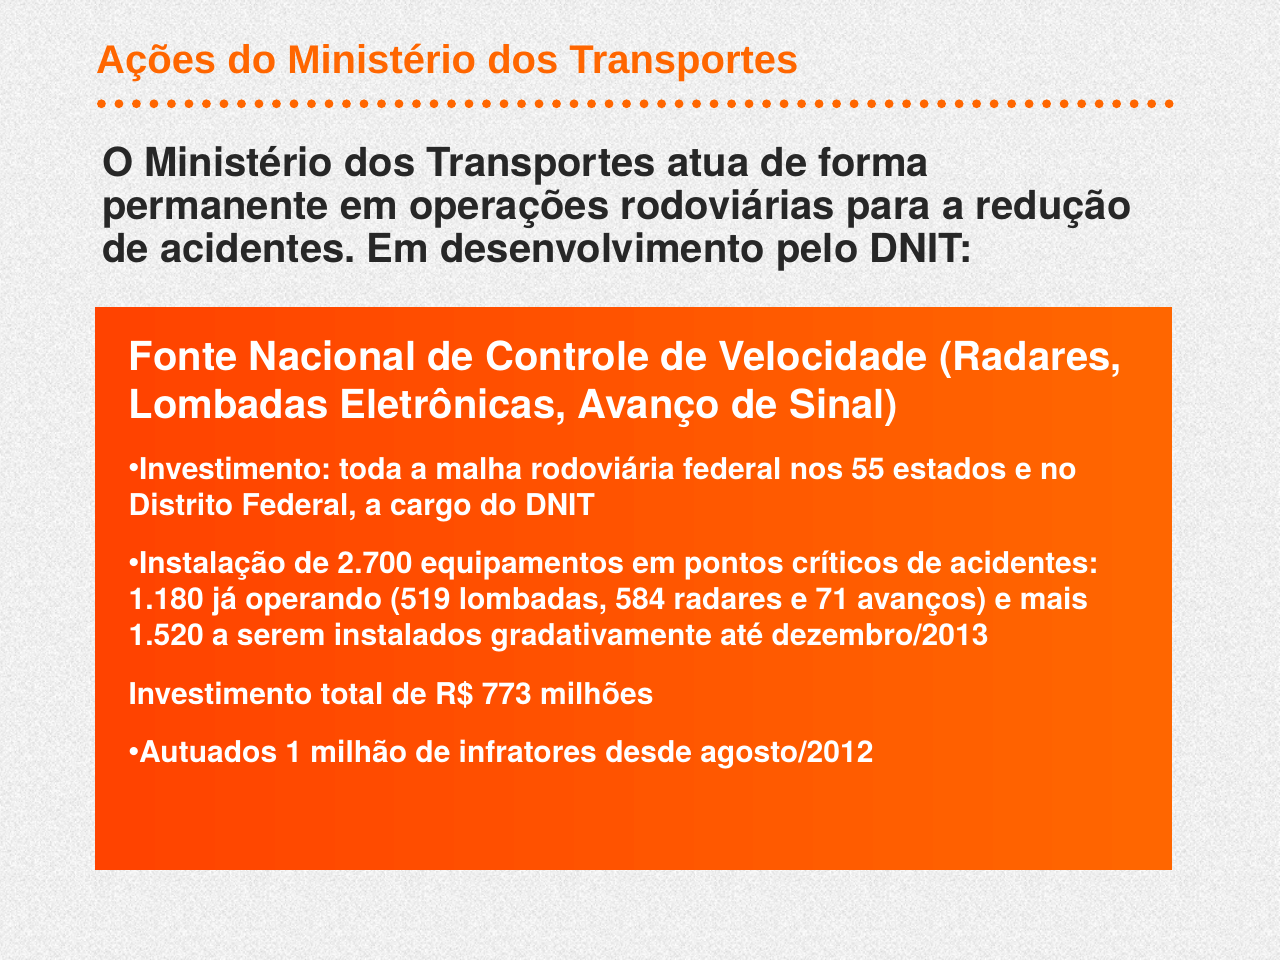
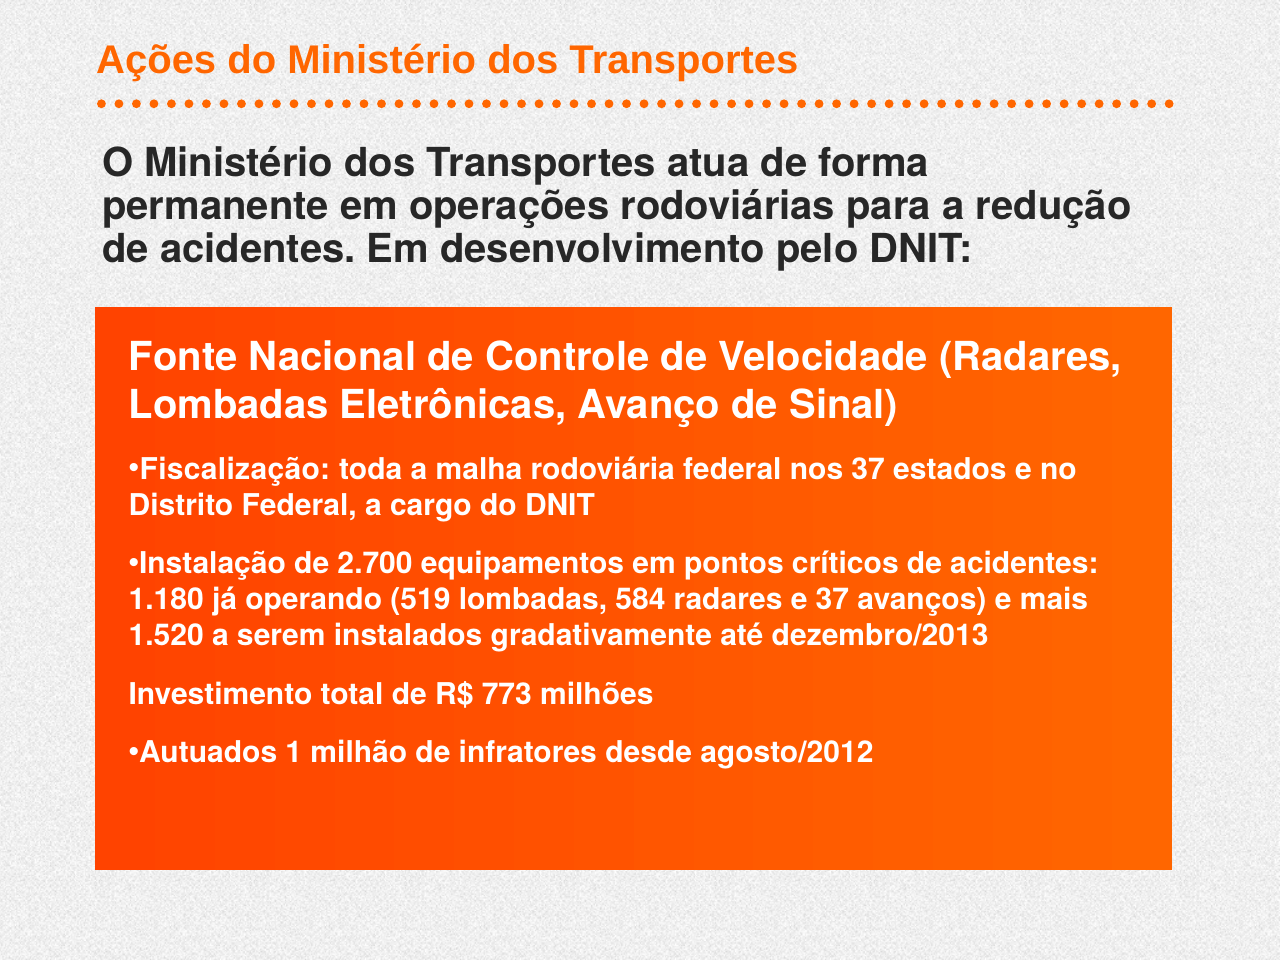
Investimento at (235, 469): Investimento -> Fiscalização
nos 55: 55 -> 37
e 71: 71 -> 37
